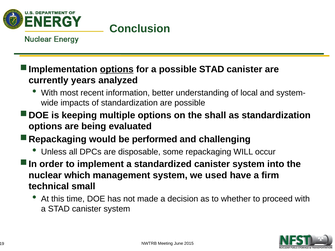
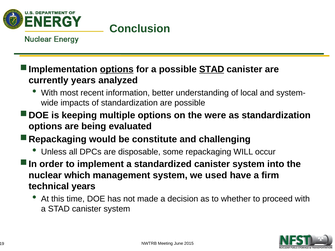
STAD at (212, 69) underline: none -> present
shall: shall -> were
performed: performed -> constitute
technical small: small -> years
